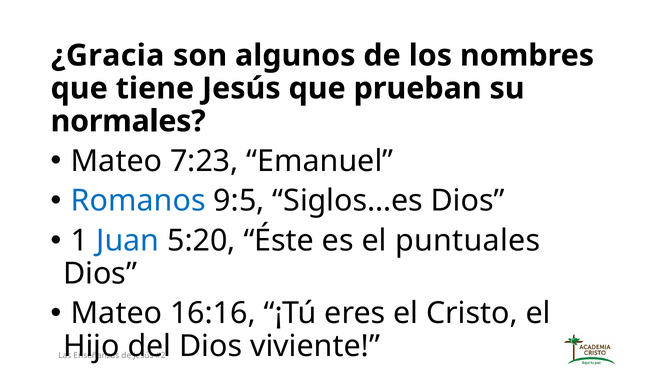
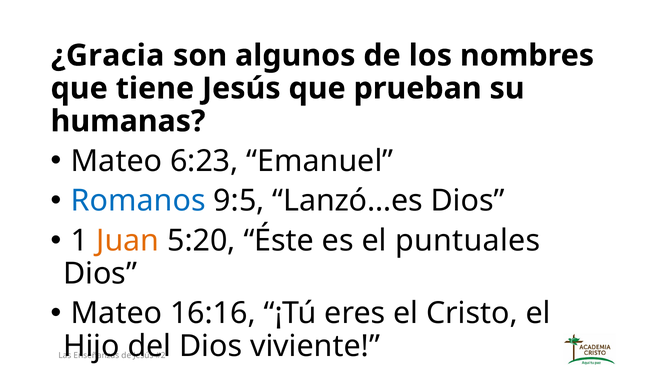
normales: normales -> humanas
7:23: 7:23 -> 6:23
Siglos…es: Siglos…es -> Lanzó…es
Juan colour: blue -> orange
